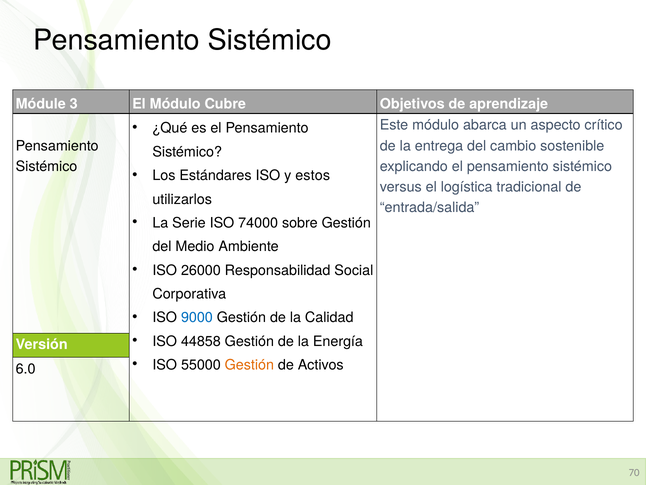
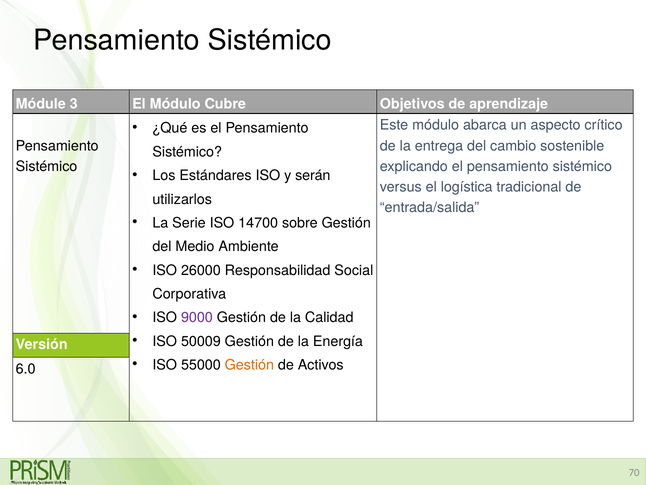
estos: estos -> serán
74000: 74000 -> 14700
9000 colour: blue -> purple
44858: 44858 -> 50009
